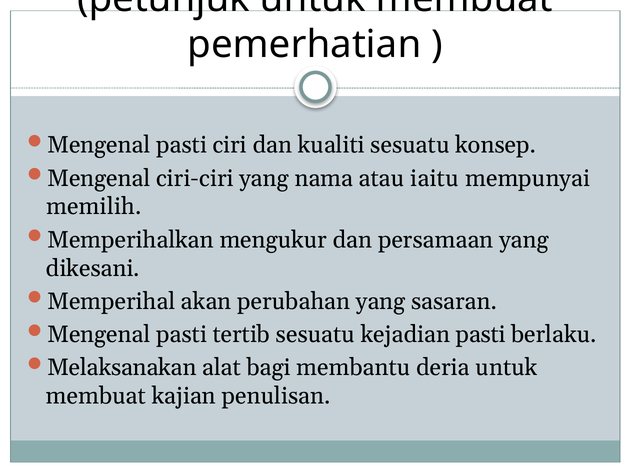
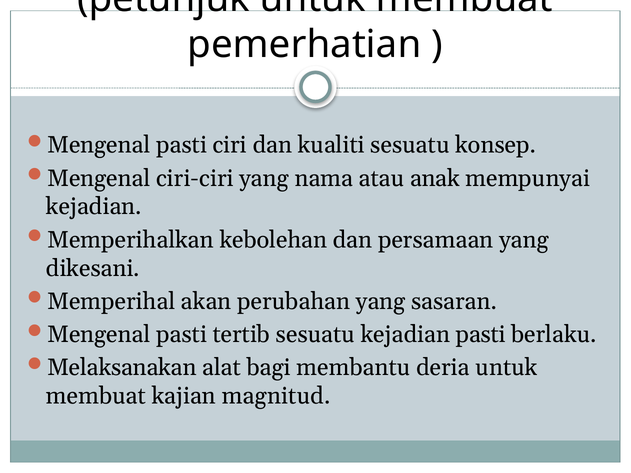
iaitu: iaitu -> anak
memilih at (94, 207): memilih -> kejadian
mengukur: mengukur -> kebolehan
penulisan: penulisan -> magnitud
